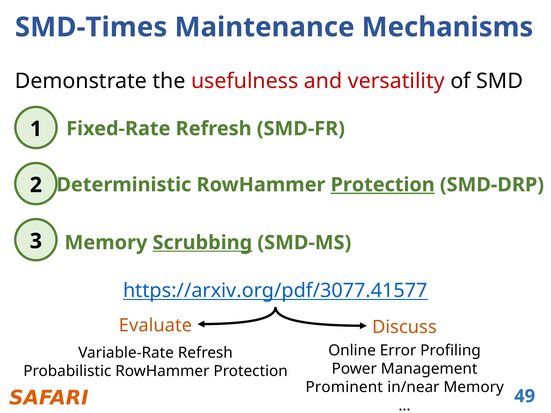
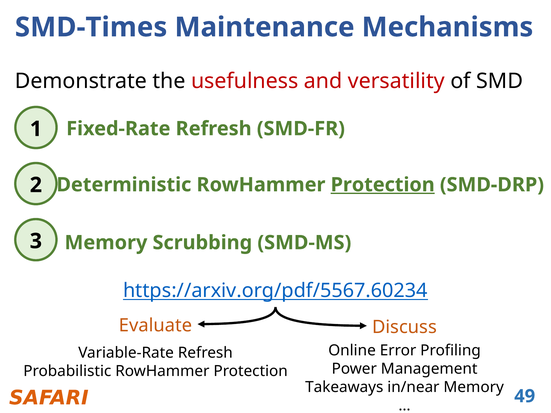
Scrubbing underline: present -> none
https://arxiv.org/pdf/3077.41577: https://arxiv.org/pdf/3077.41577 -> https://arxiv.org/pdf/5567.60234
Prominent: Prominent -> Takeaways
